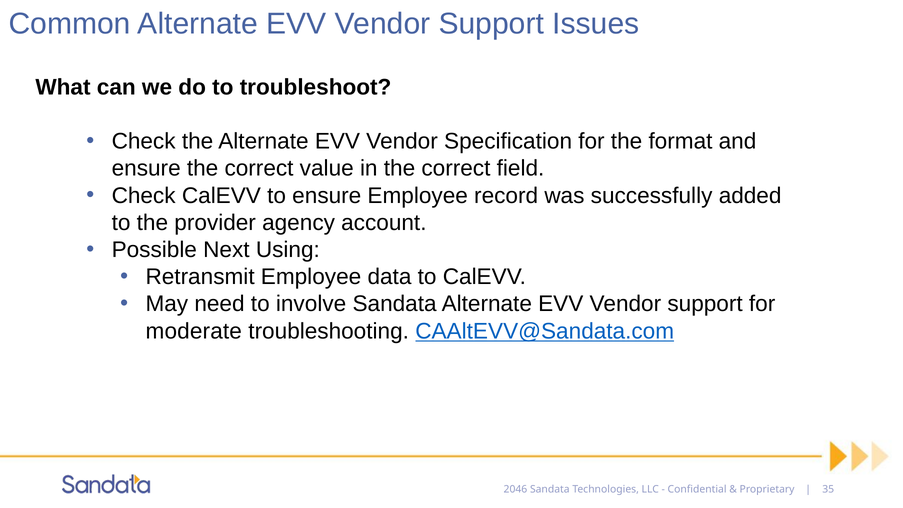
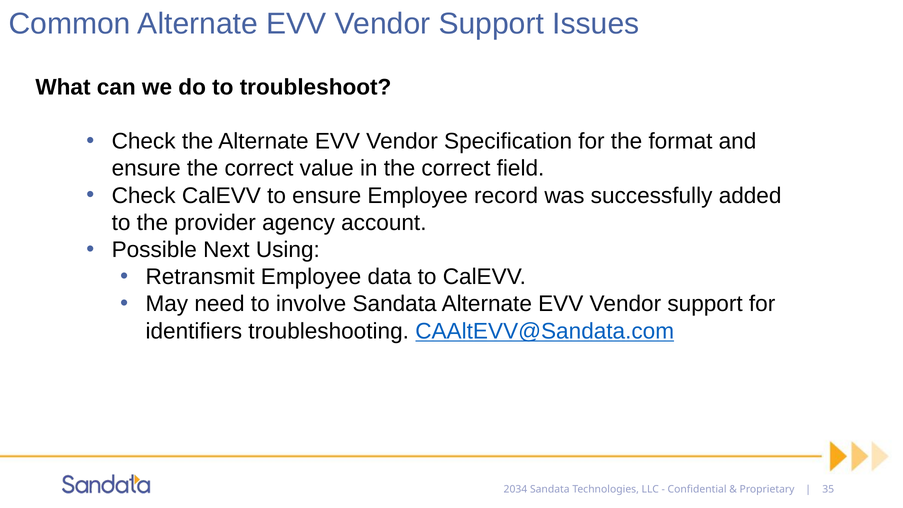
moderate: moderate -> identifiers
2046: 2046 -> 2034
